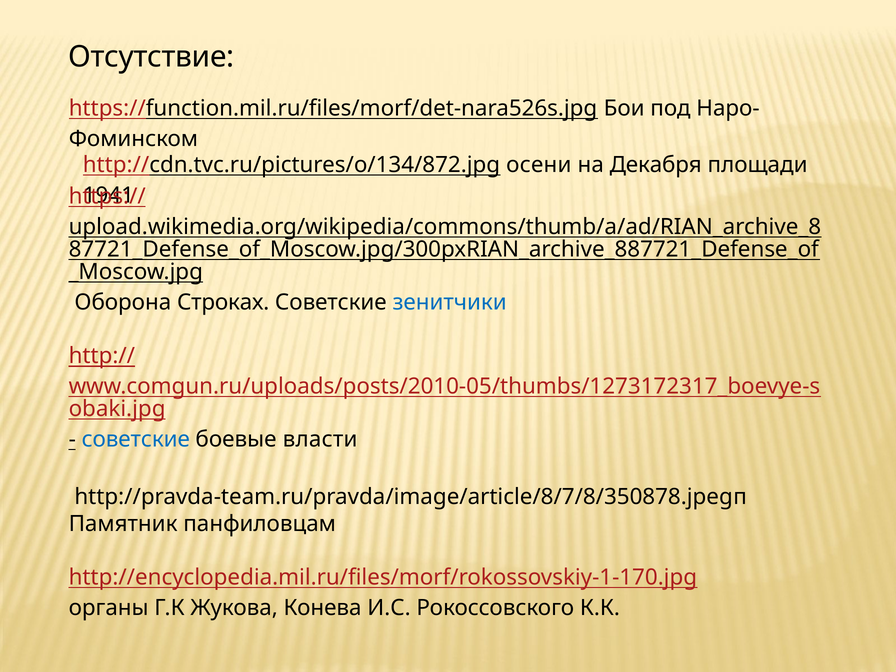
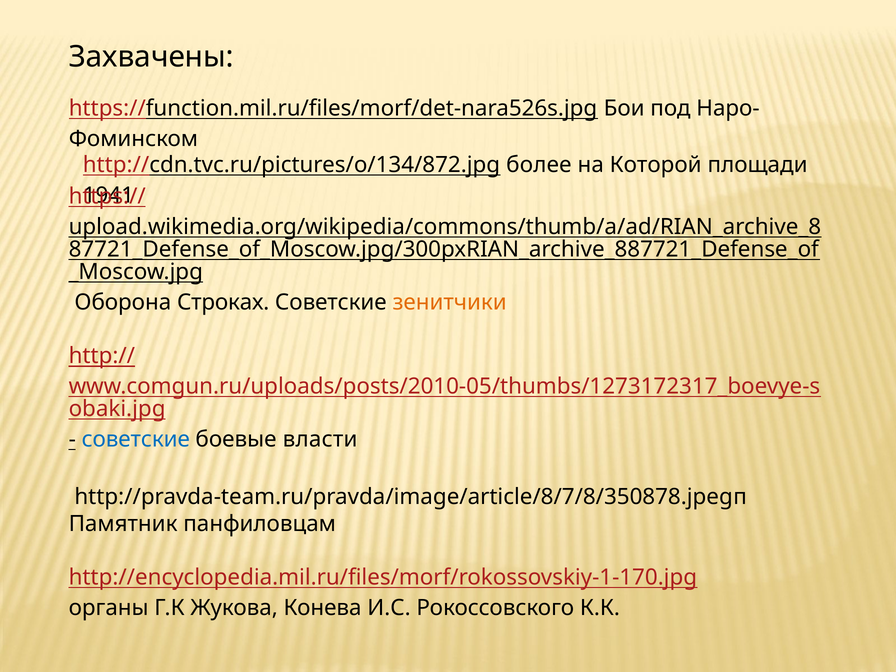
Отсутствие: Отсутствие -> Захвачены
осени: осени -> более
Декабря: Декабря -> Которой
зенитчики colour: blue -> orange
